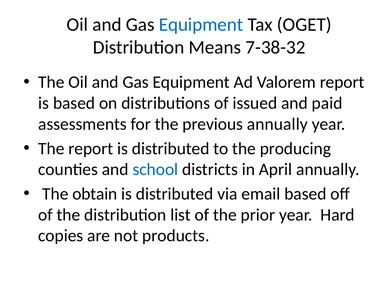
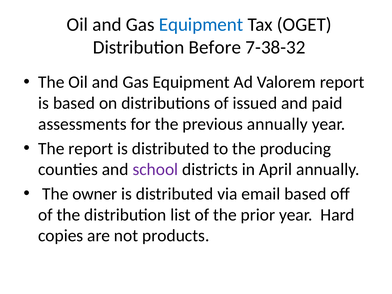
Means: Means -> Before
school colour: blue -> purple
obtain: obtain -> owner
